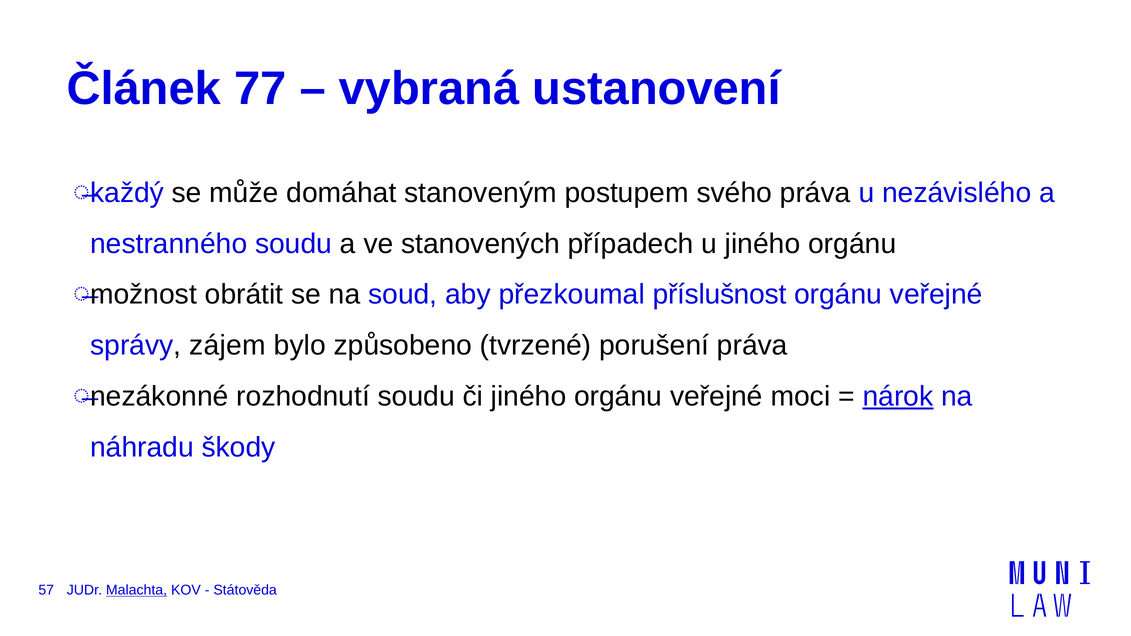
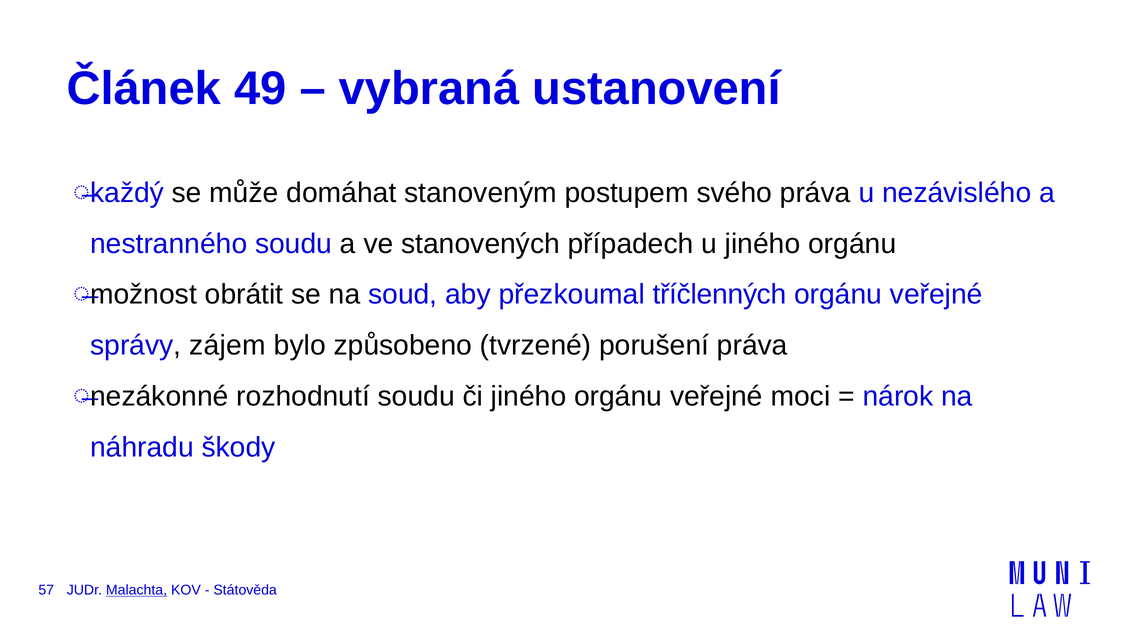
77: 77 -> 49
příslušnost: příslušnost -> tříčlenných
nárok underline: present -> none
